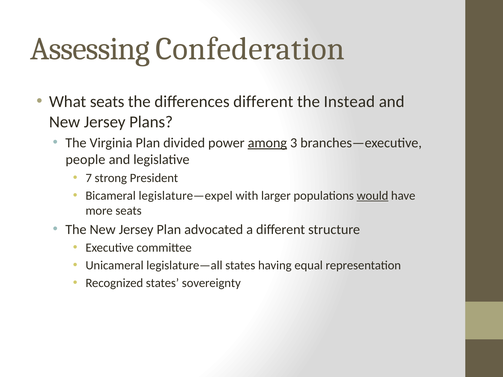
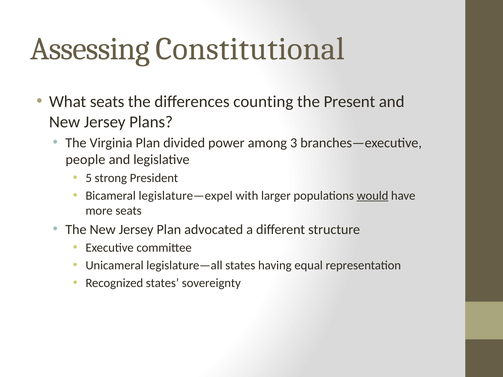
Confederation: Confederation -> Constitutional
differences different: different -> counting
Instead: Instead -> Present
among underline: present -> none
7: 7 -> 5
